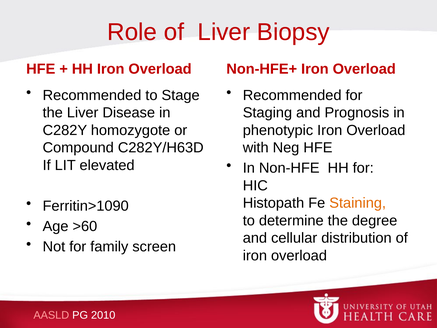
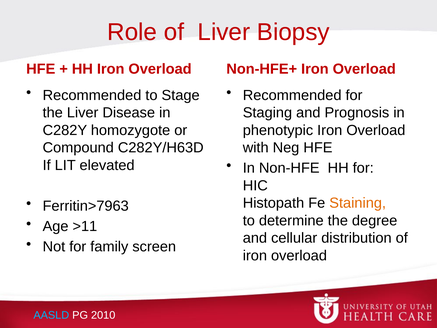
Ferritin>1090: Ferritin>1090 -> Ferritin>7963
>60: >60 -> >11
AASLD colour: pink -> light blue
